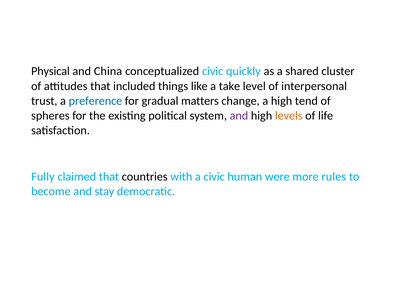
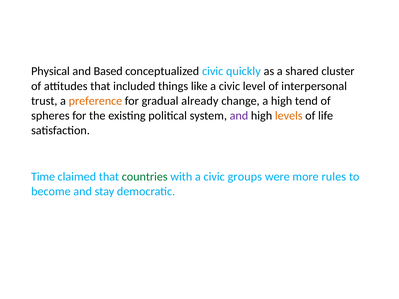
China: China -> Based
like a take: take -> civic
preference colour: blue -> orange
matters: matters -> already
Fully: Fully -> Time
countries colour: black -> green
human: human -> groups
